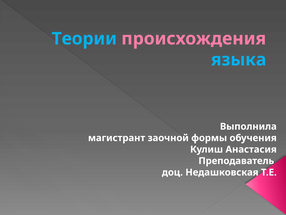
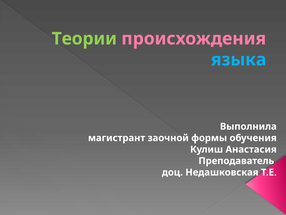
Теории colour: light blue -> light green
